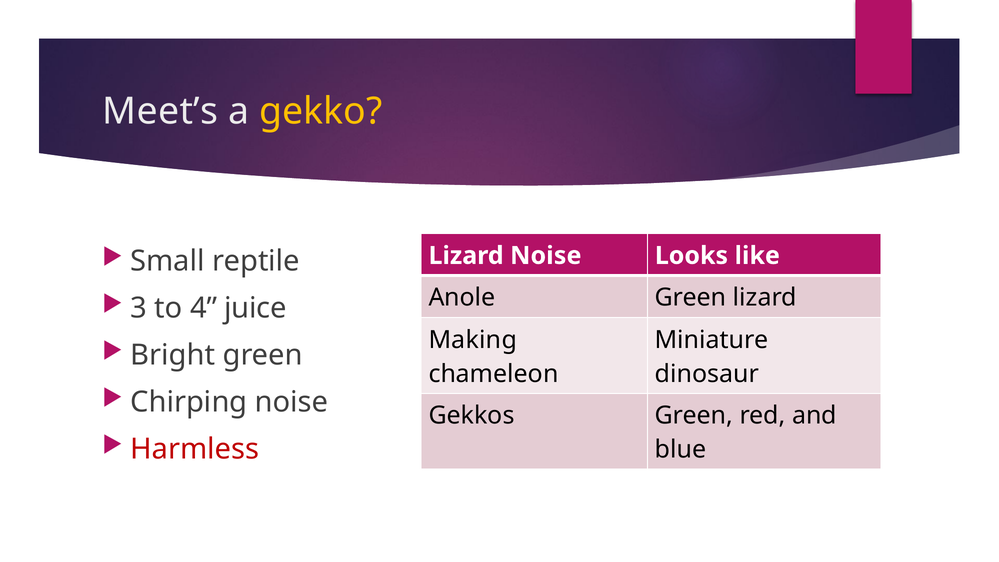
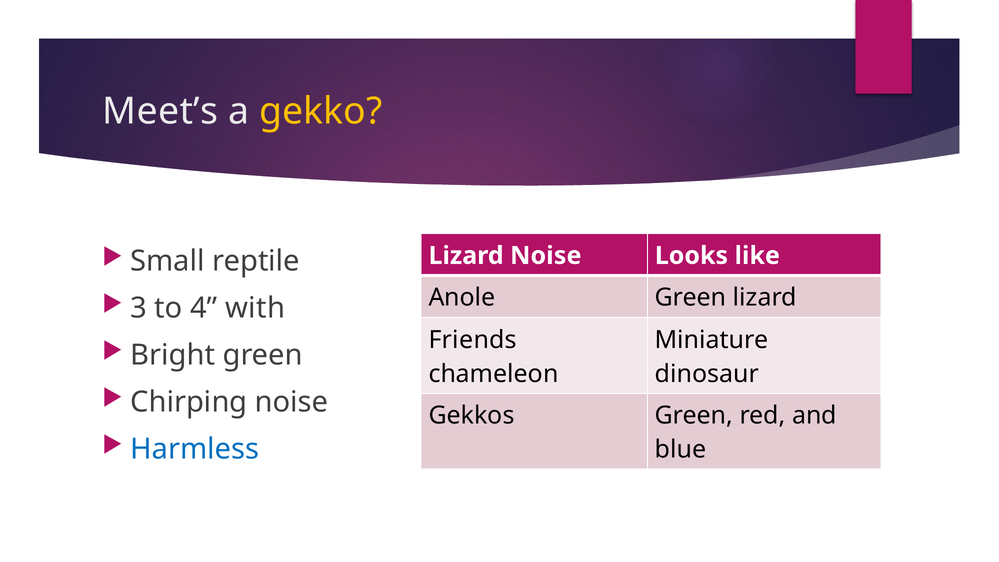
juice: juice -> with
Making: Making -> Friends
Harmless colour: red -> blue
